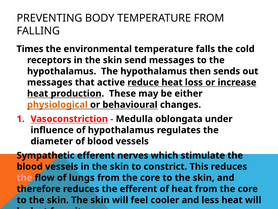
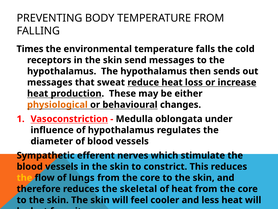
active: active -> sweat
the at (24, 177) colour: pink -> yellow
the efferent: efferent -> skeletal
